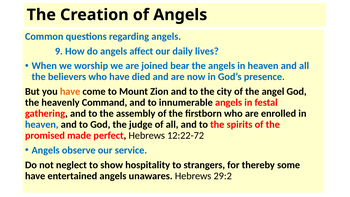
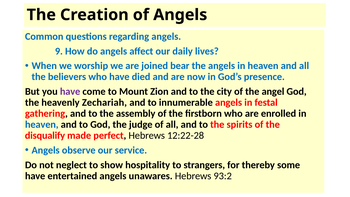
have at (70, 91) colour: orange -> purple
Command: Command -> Zechariah
promised: promised -> disqualify
12:22-72: 12:22-72 -> 12:22-28
29:2: 29:2 -> 93:2
